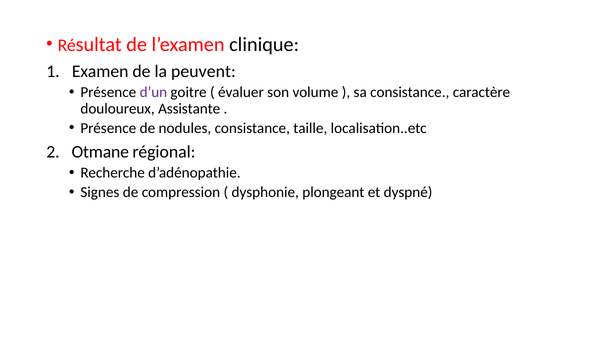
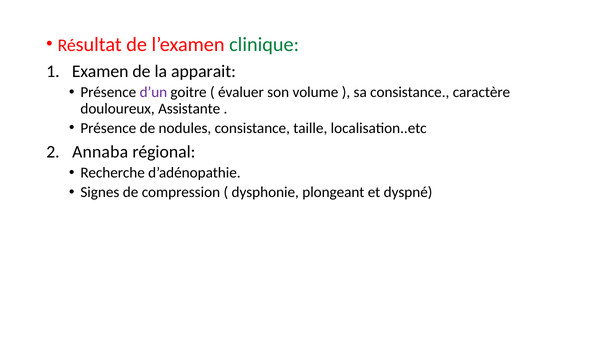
clinique colour: black -> green
peuvent: peuvent -> apparait
Otmane: Otmane -> Annaba
